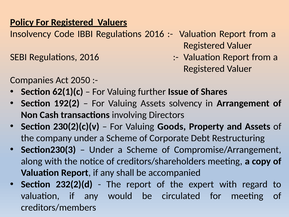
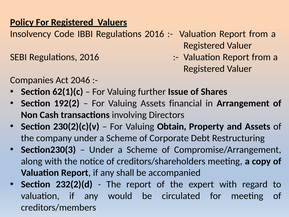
2050: 2050 -> 2046
solvency: solvency -> financial
Goods: Goods -> Obtain
